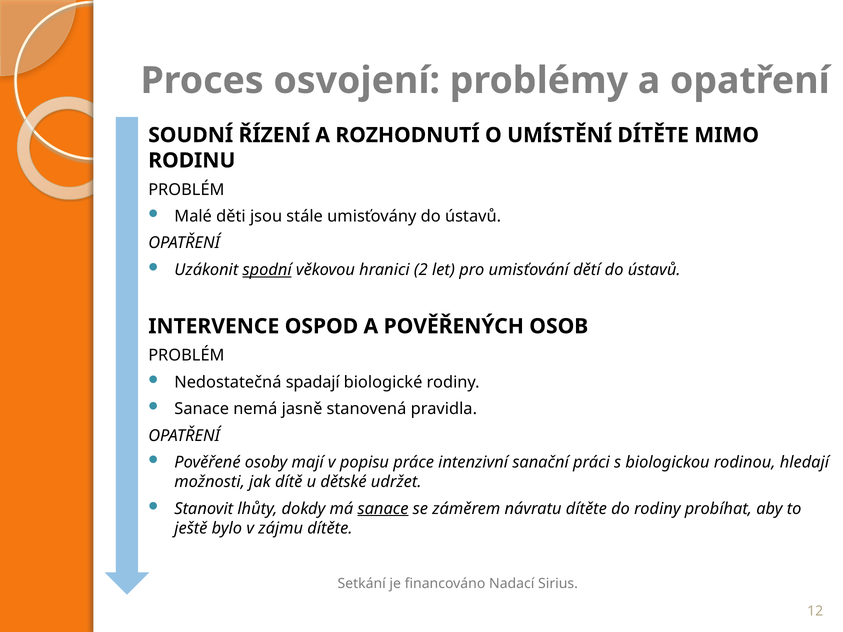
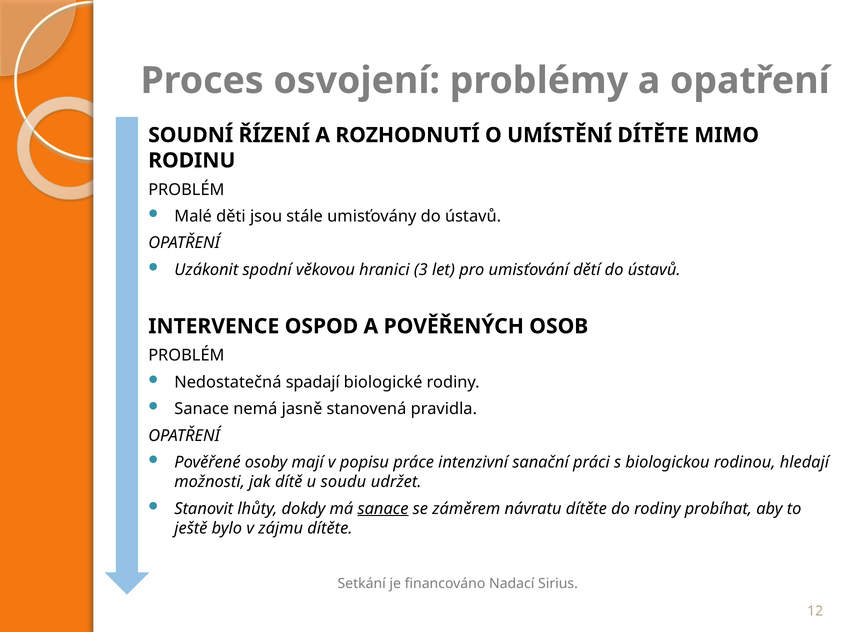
spodní underline: present -> none
2: 2 -> 3
dětské: dětské -> soudu
